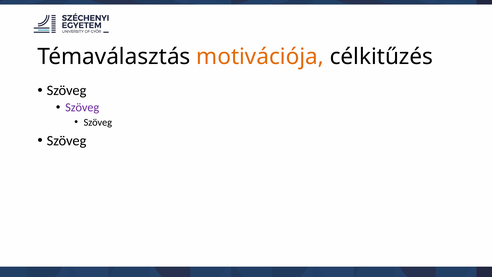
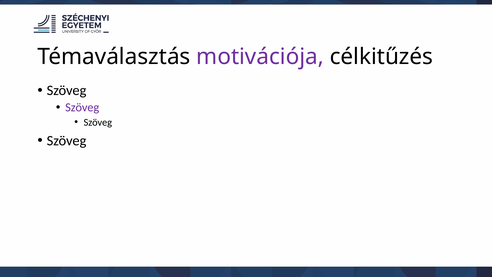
motivációja colour: orange -> purple
